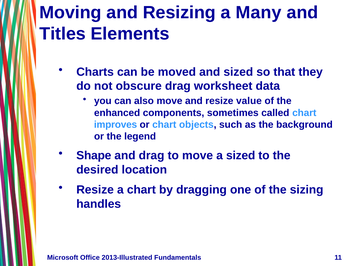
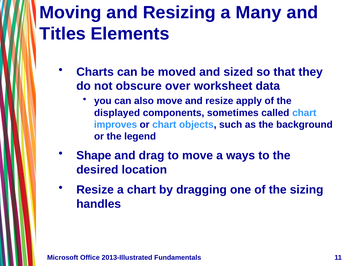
obscure drag: drag -> over
value: value -> apply
enhanced: enhanced -> displayed
a sized: sized -> ways
